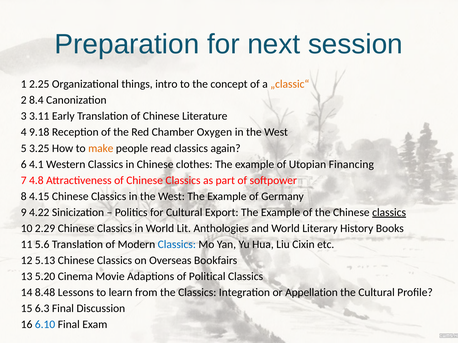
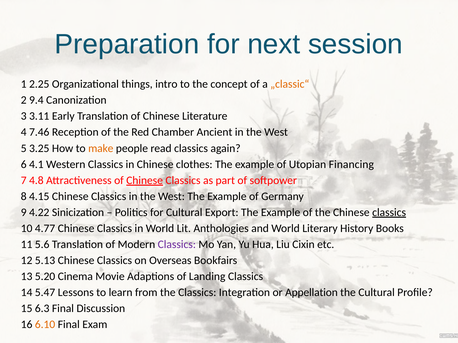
8.4: 8.4 -> 9.4
9.18: 9.18 -> 7.46
Oxygen: Oxygen -> Ancient
Chinese at (145, 181) underline: none -> present
2.29: 2.29 -> 4.77
Classics at (177, 245) colour: blue -> purple
Political: Political -> Landing
8.48: 8.48 -> 5.47
6.10 colour: blue -> orange
